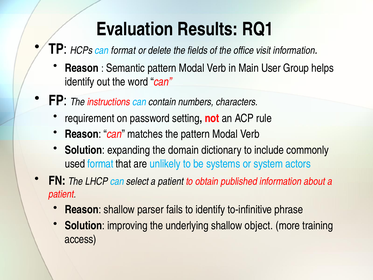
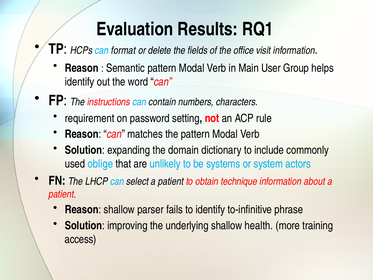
used format: format -> oblige
published: published -> technique
object: object -> health
